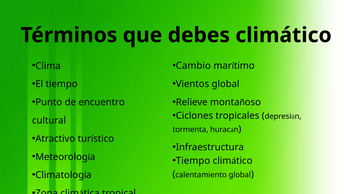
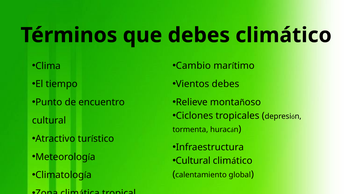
Vientos global: global -> debes
Tiempo at (193, 160): Tiempo -> Cultural
